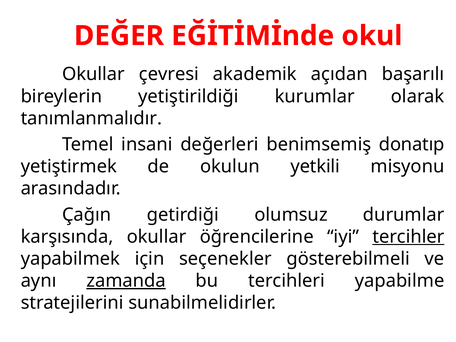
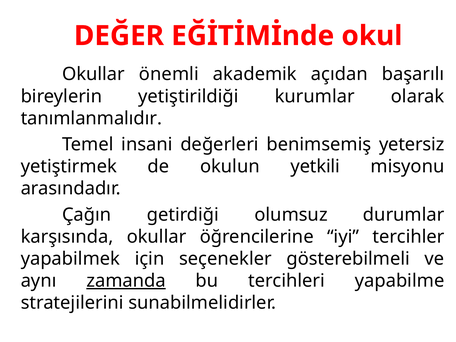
çevresi: çevresi -> önemli
donatıp: donatıp -> yetersiz
tercihler underline: present -> none
